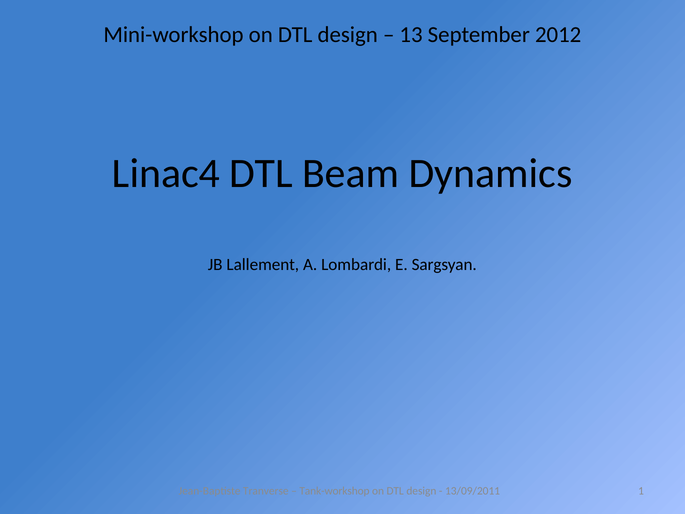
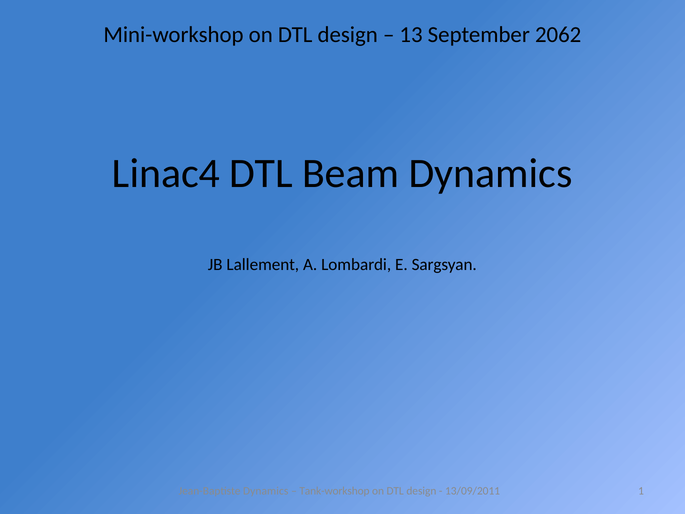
2012: 2012 -> 2062
Jean-Baptiste Tranverse: Tranverse -> Dynamics
